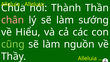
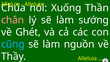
Thành: Thành -> Xuống
Hiểu: Hiểu -> Ghét
cũng colour: light green -> light blue
